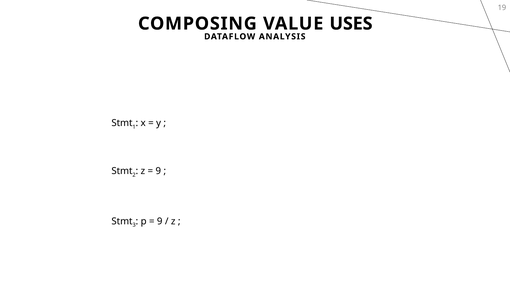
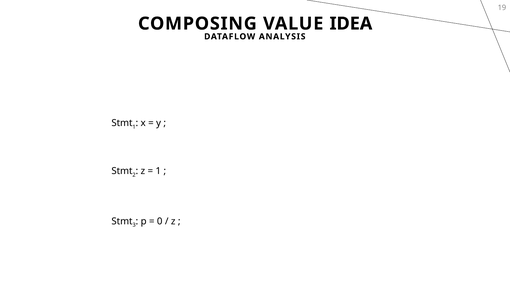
USES: USES -> IDEA
9 at (158, 171): 9 -> 1
9 at (160, 221): 9 -> 0
